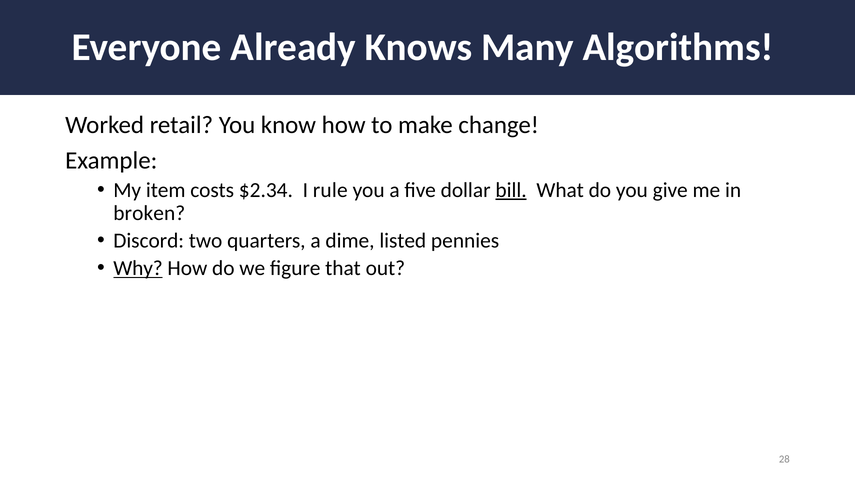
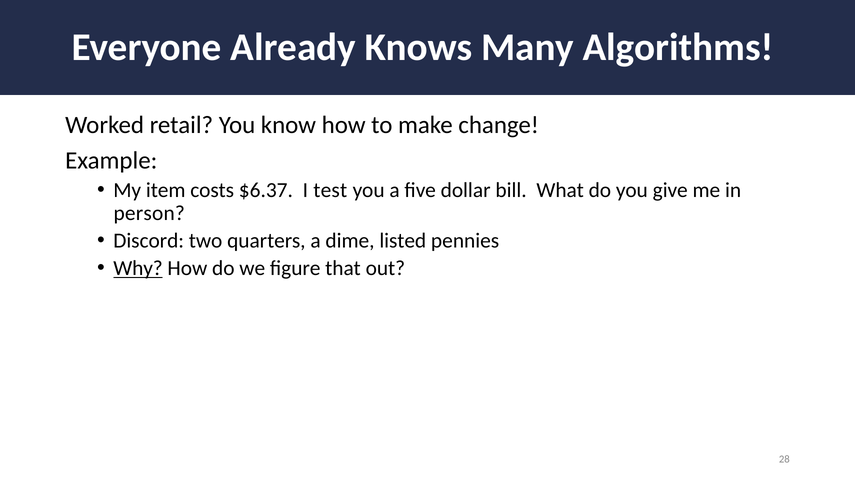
$2.34: $2.34 -> $6.37
rule: rule -> test
bill underline: present -> none
broken: broken -> person
